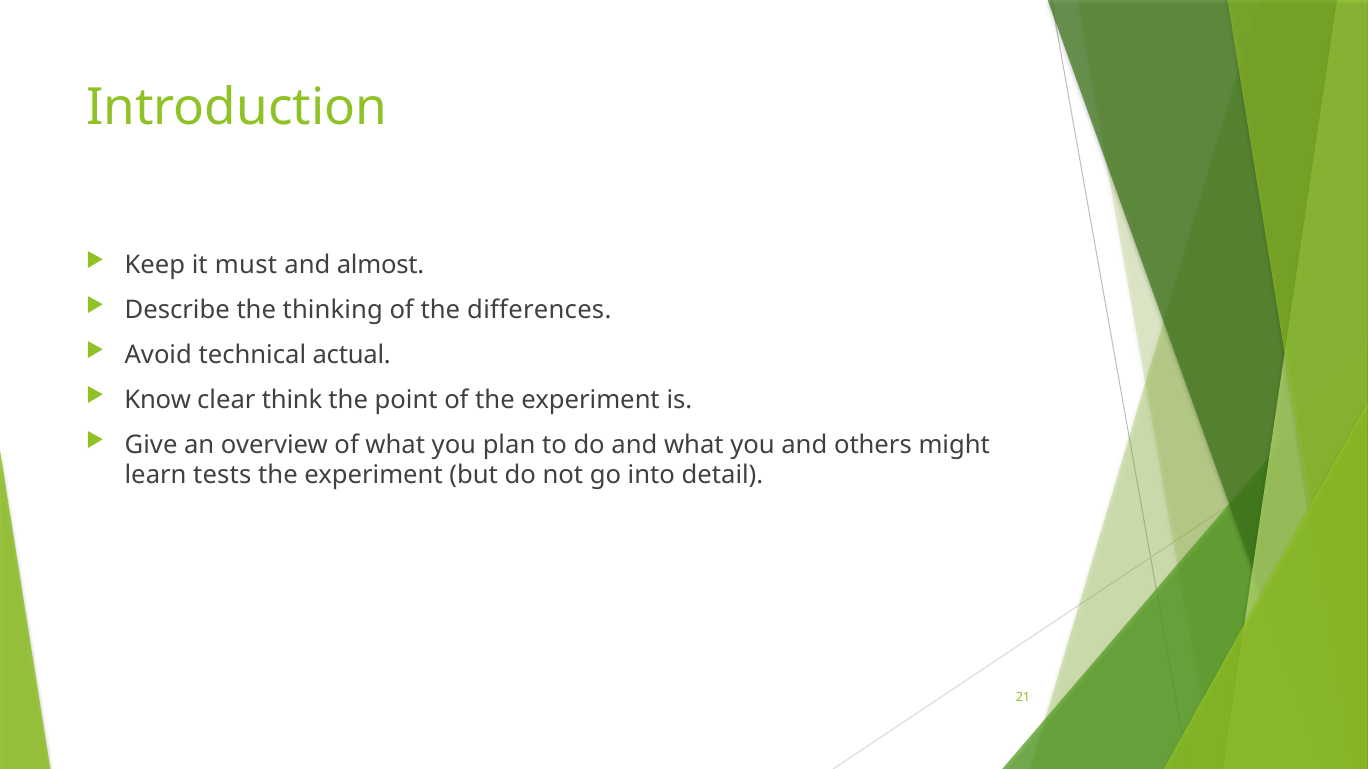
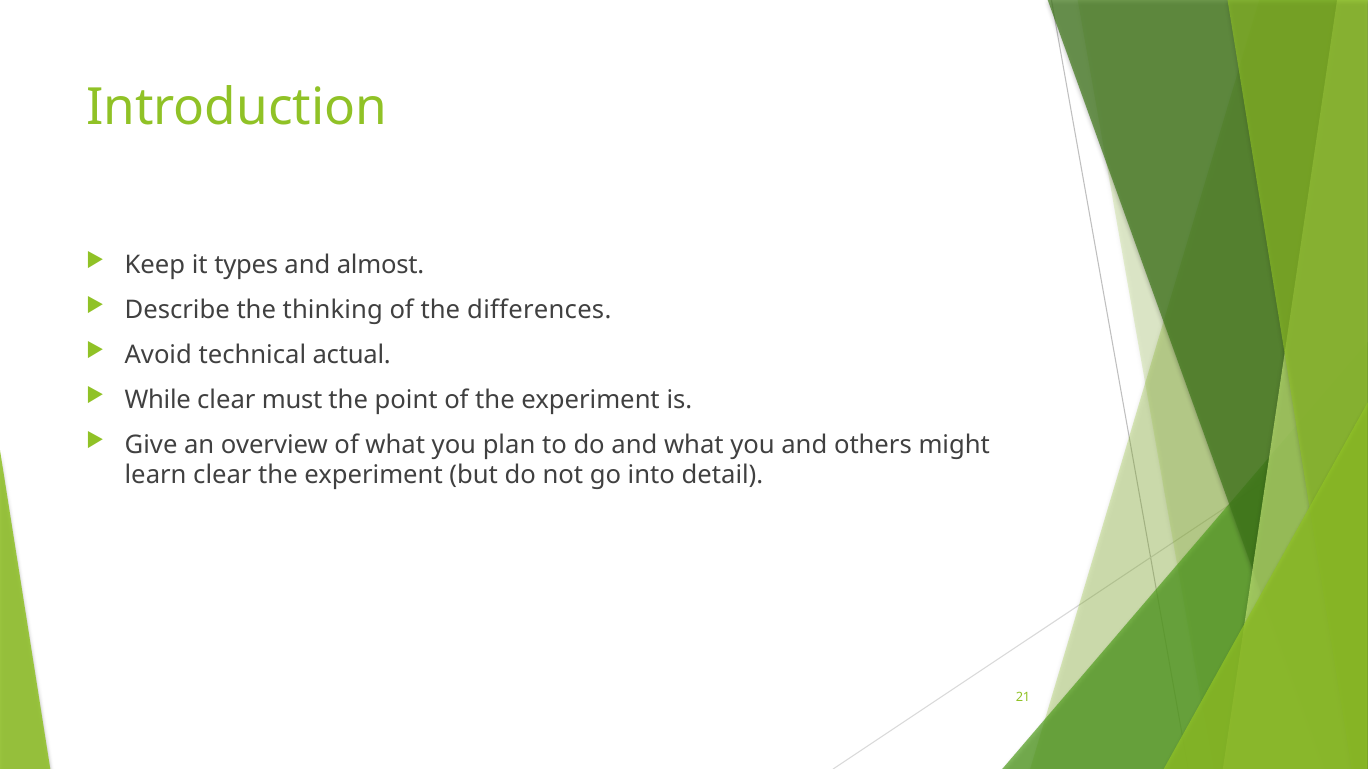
must: must -> types
Know: Know -> While
think: think -> must
learn tests: tests -> clear
